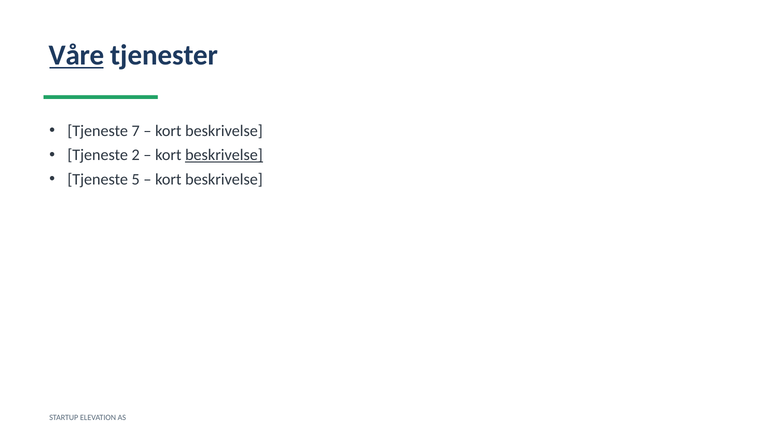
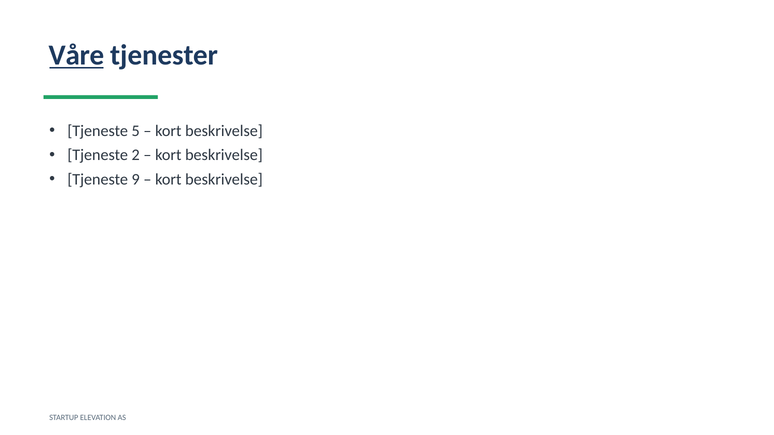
7: 7 -> 5
beskrivelse at (224, 155) underline: present -> none
5: 5 -> 9
